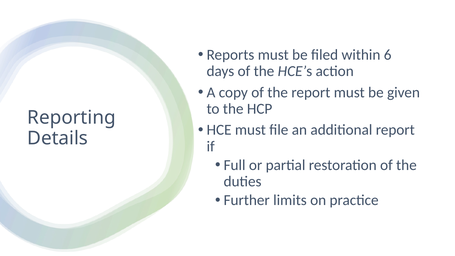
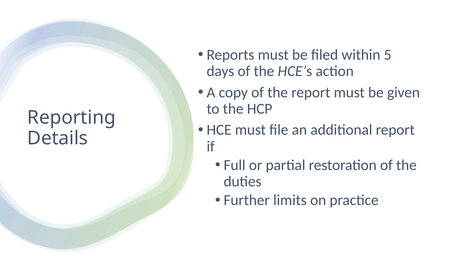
6: 6 -> 5
